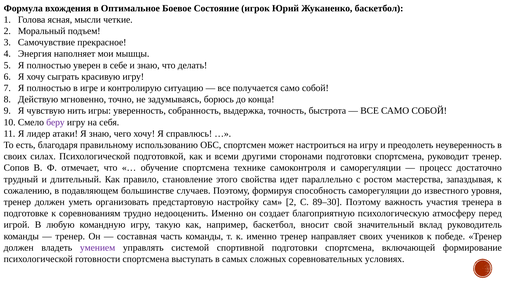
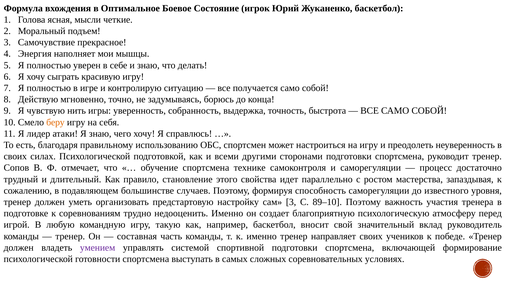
беру colour: purple -> orange
сам 2: 2 -> 3
89–30: 89–30 -> 89–10
